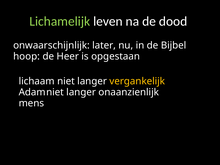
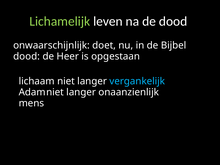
later: later -> doet
hoop at (27, 56): hoop -> dood
vergankelijk colour: yellow -> light blue
